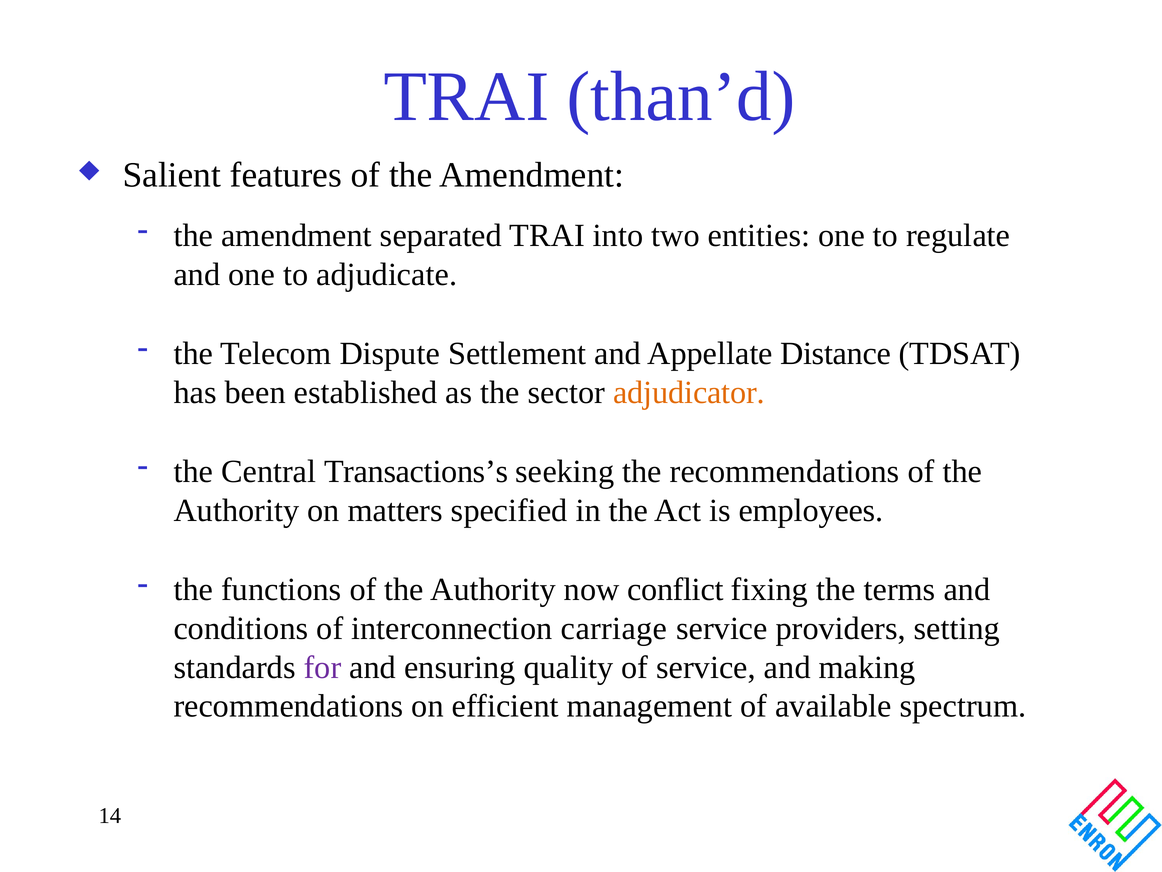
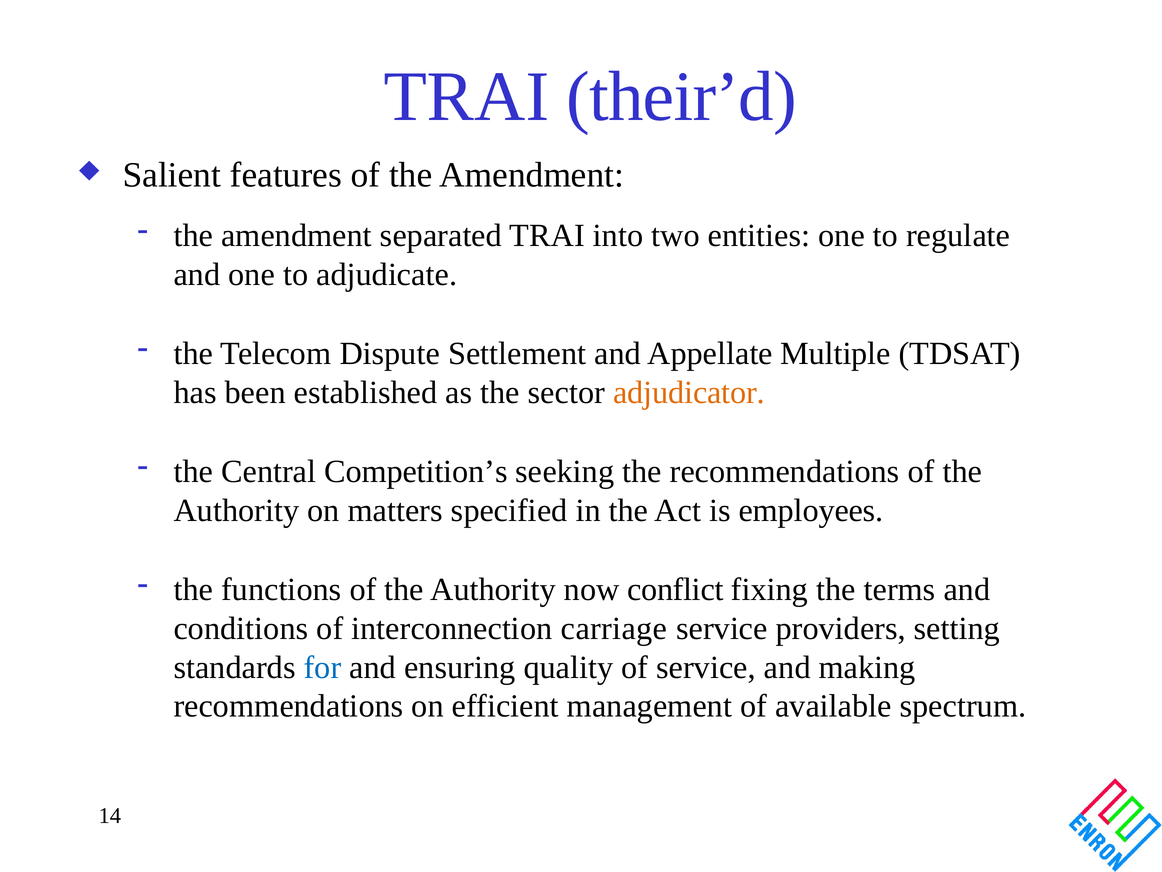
than’d: than’d -> their’d
Distance: Distance -> Multiple
Transactions’s: Transactions’s -> Competition’s
for colour: purple -> blue
